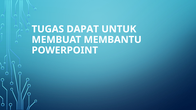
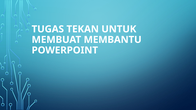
DAPAT: DAPAT -> TEKAN
